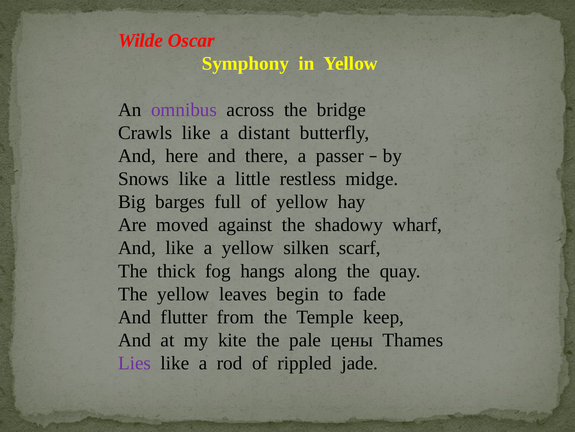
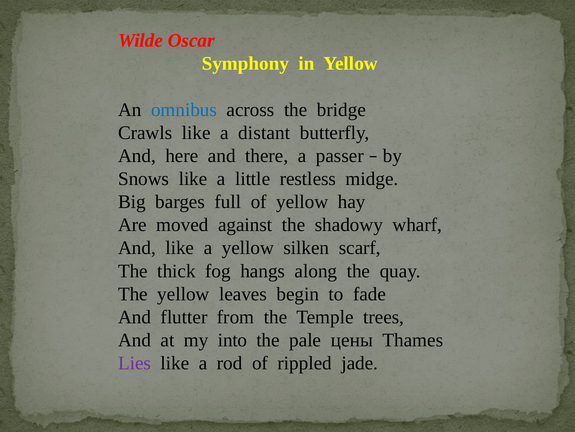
omnibus colour: purple -> blue
keep: keep -> trees
kite: kite -> into
